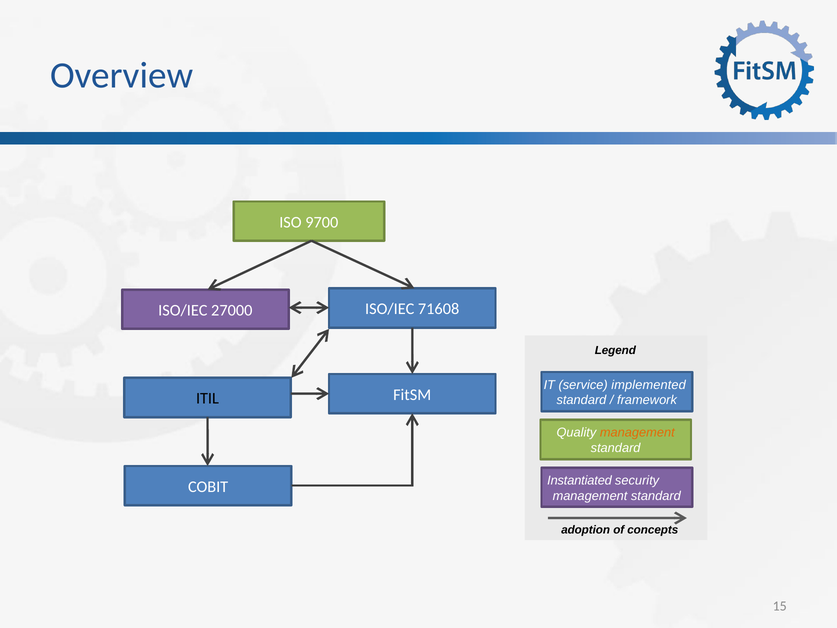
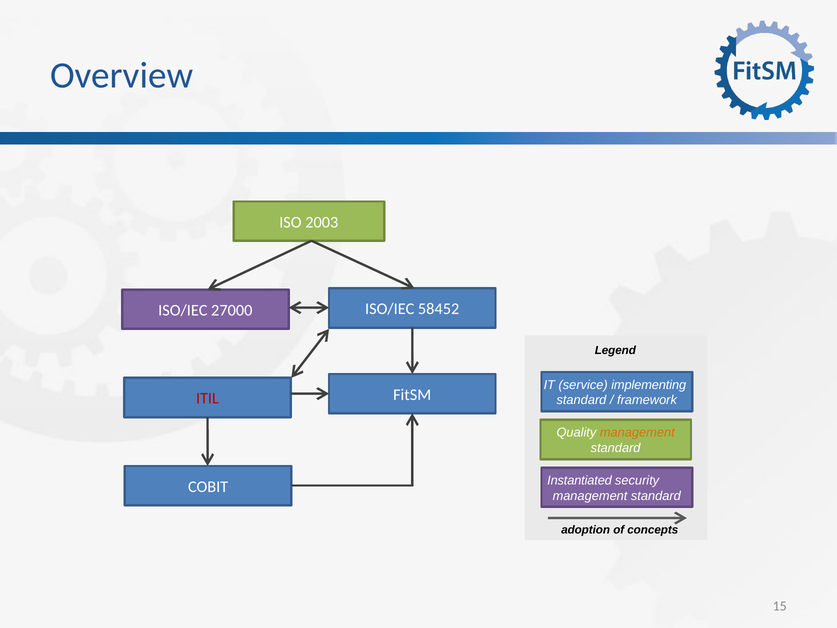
9700: 9700 -> 2003
71608: 71608 -> 58452
implemented: implemented -> implementing
ITIL colour: black -> red
